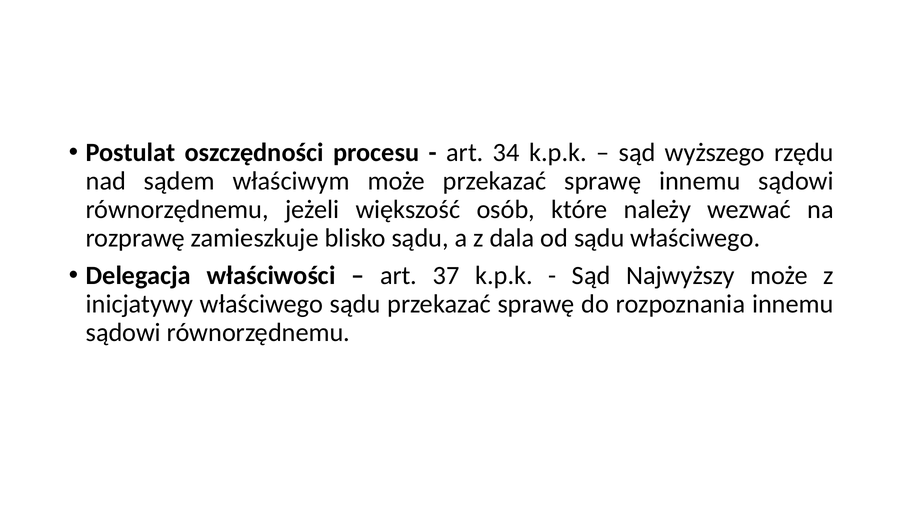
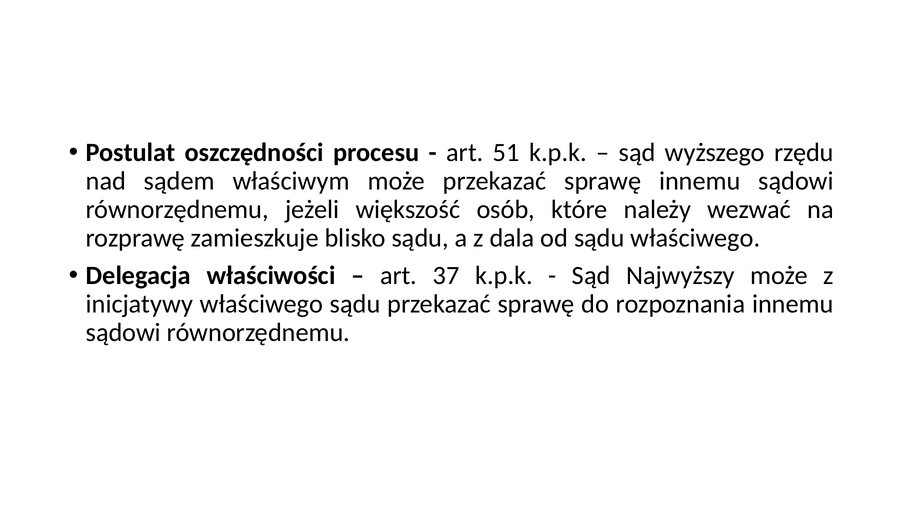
34: 34 -> 51
